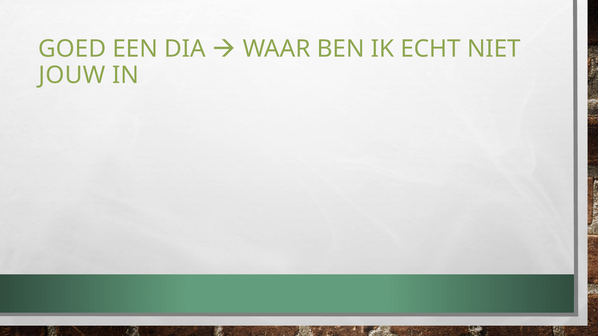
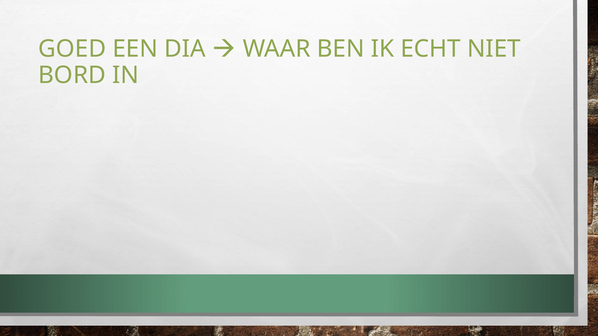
JOUW: JOUW -> BORD
